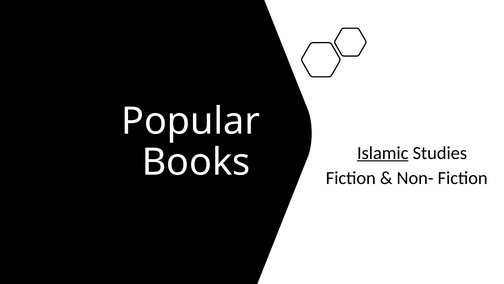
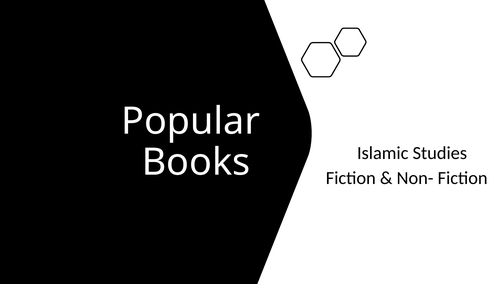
Islamic underline: present -> none
